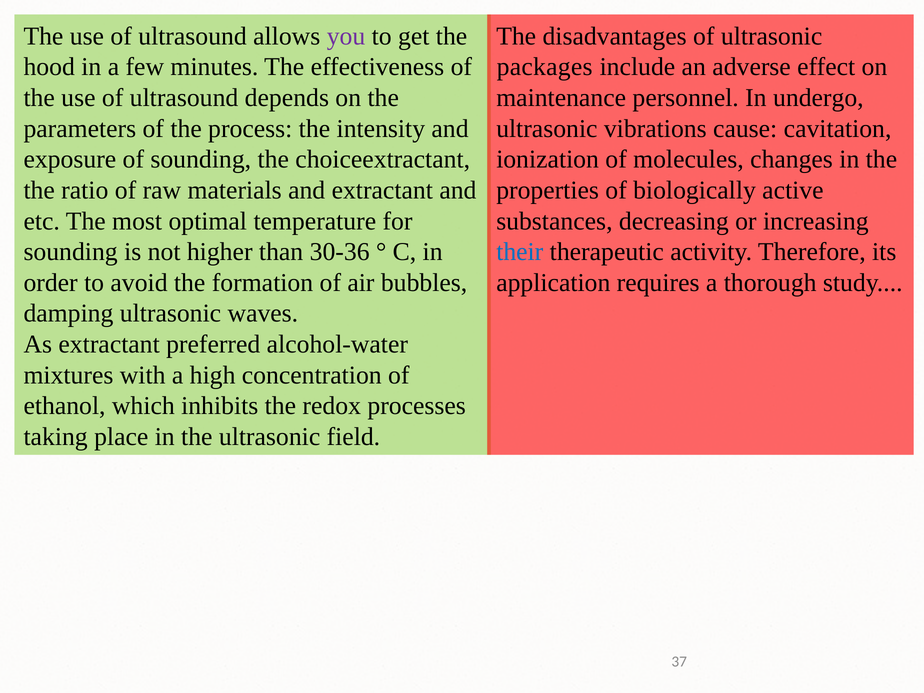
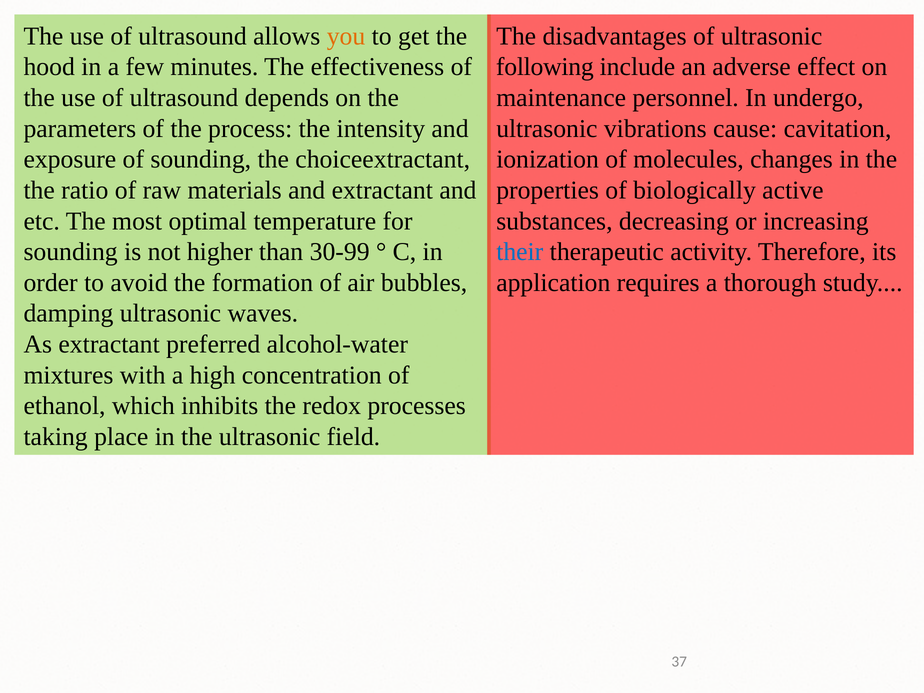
you colour: purple -> orange
packages: packages -> following
30-36: 30-36 -> 30-99
